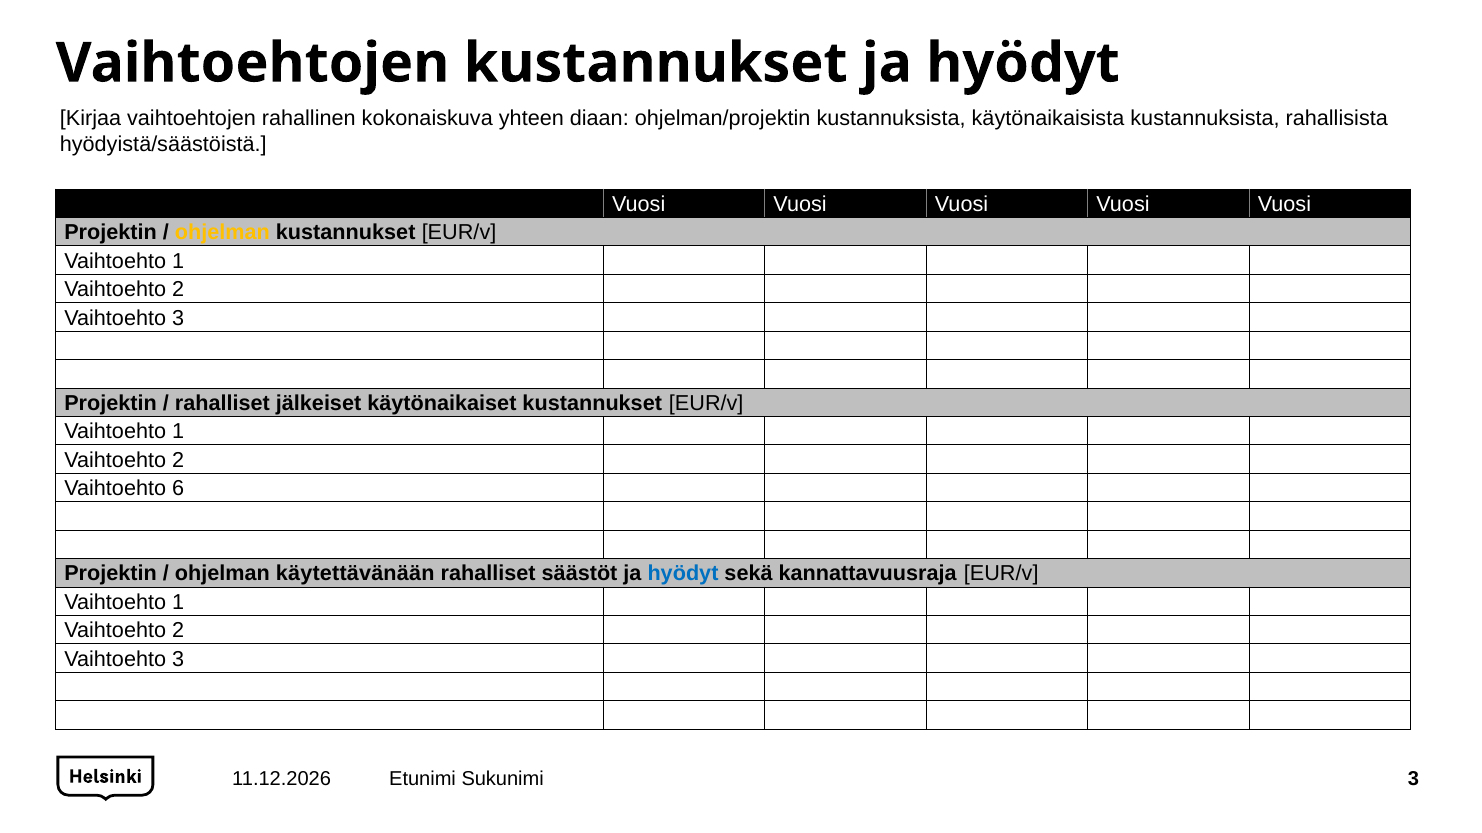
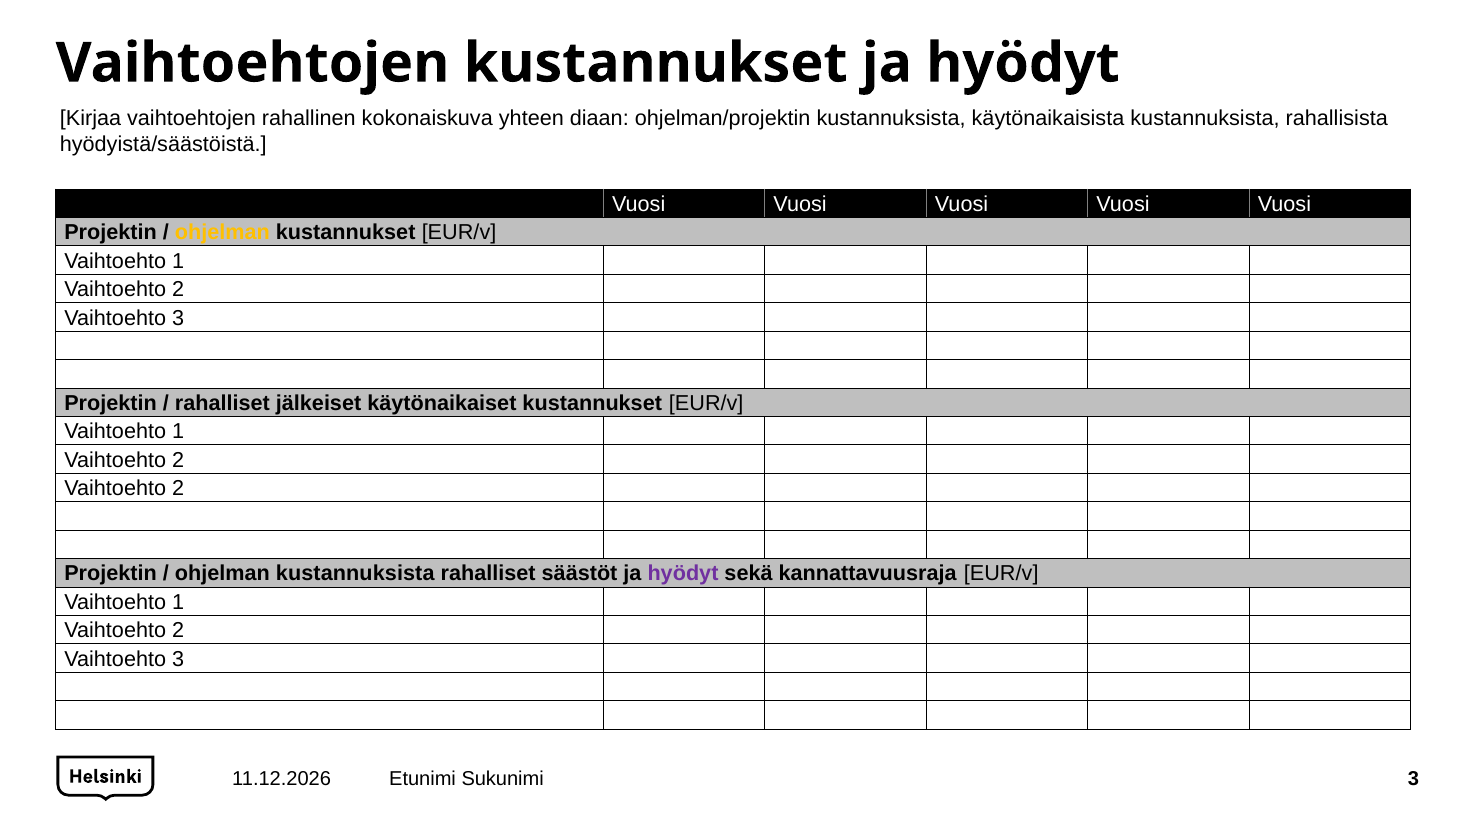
6 at (178, 489): 6 -> 2
ohjelman käytettävänään: käytettävänään -> kustannuksista
hyödyt at (683, 574) colour: blue -> purple
